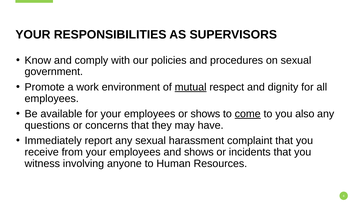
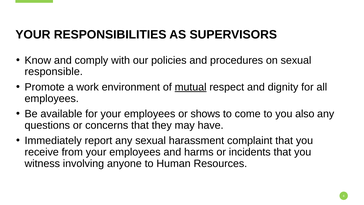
government: government -> responsible
come underline: present -> none
and shows: shows -> harms
